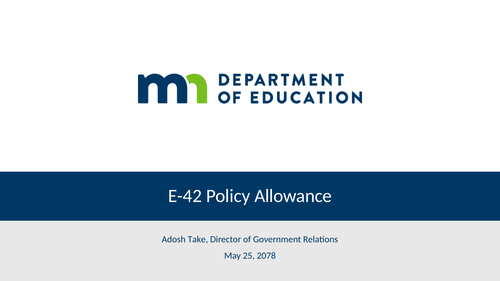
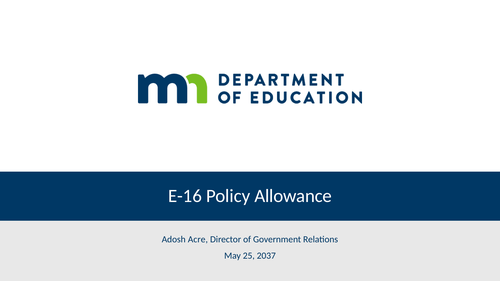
E-42: E-42 -> E-16
Take: Take -> Acre
2078: 2078 -> 2037
